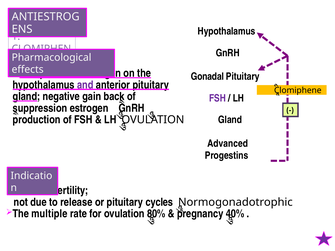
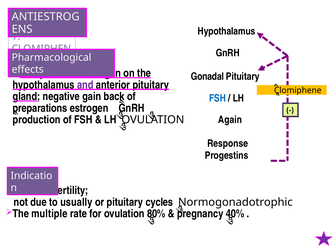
FSH at (217, 98) colour: purple -> blue
suppression: suppression -> preparations
Gland at (230, 120): Gland -> Again
Advanced: Advanced -> Response
release: release -> usually
